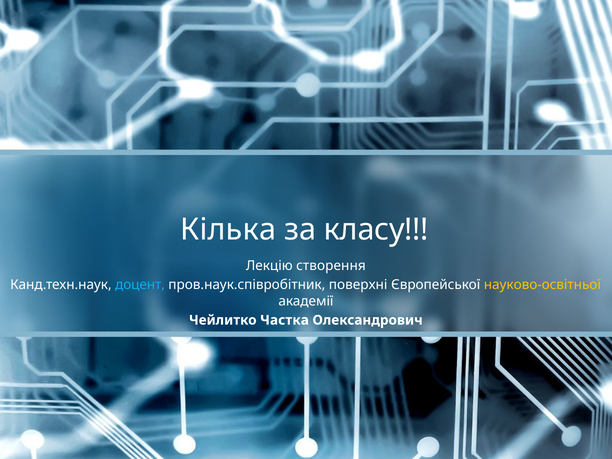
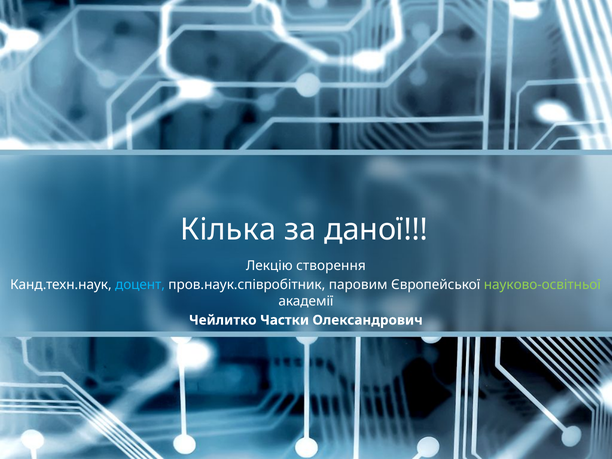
класу: класу -> даної
поверхні: поверхні -> паровим
науково-освітньої colour: yellow -> light green
Частка: Частка -> Частки
